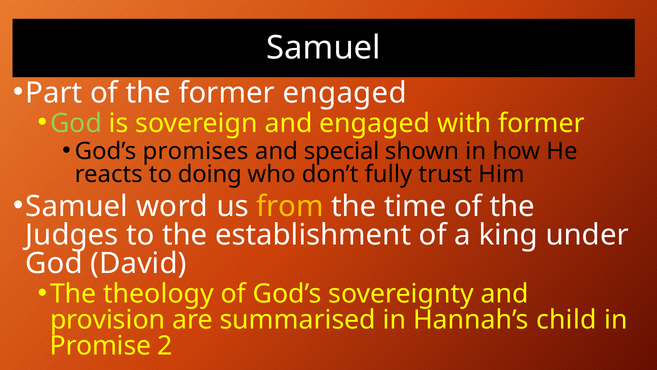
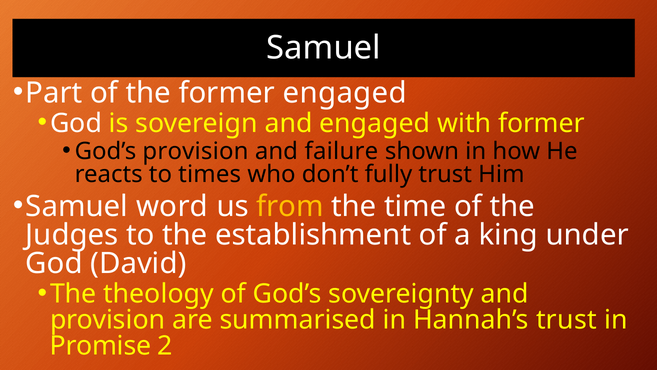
God at (76, 123) colour: light green -> white
God’s promises: promises -> provision
special: special -> failure
doing: doing -> times
Hannah’s child: child -> trust
